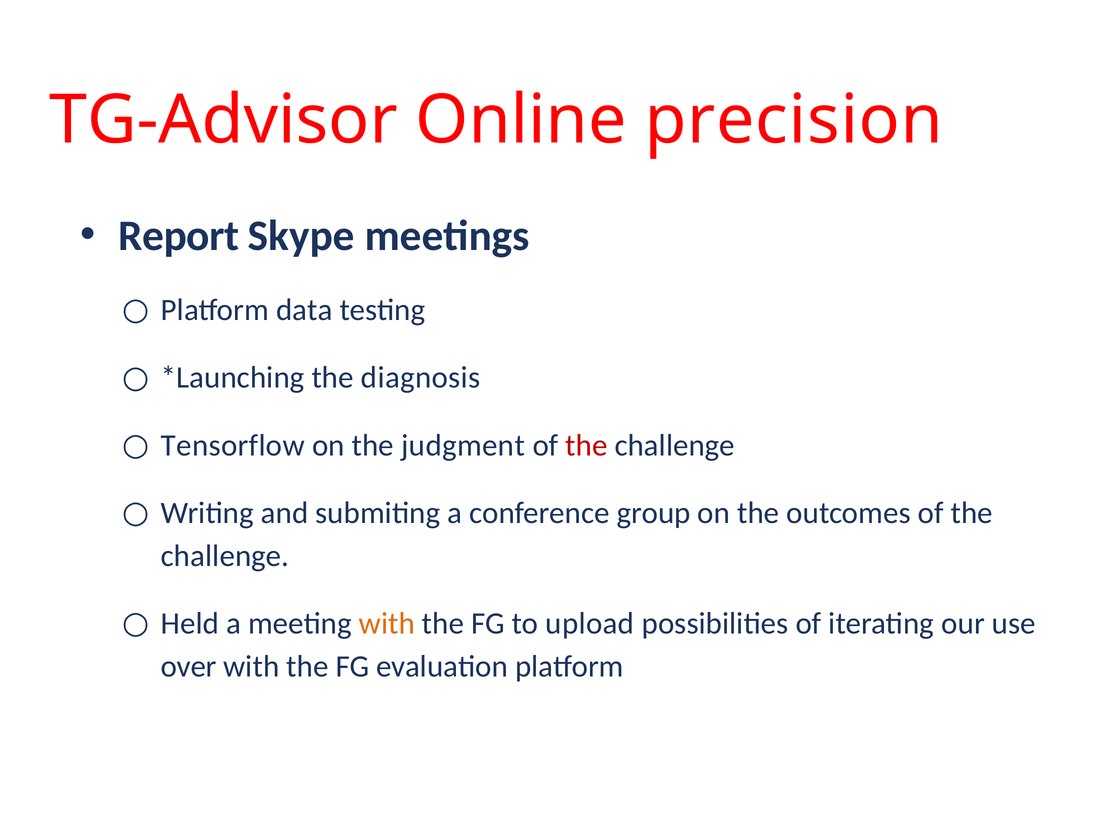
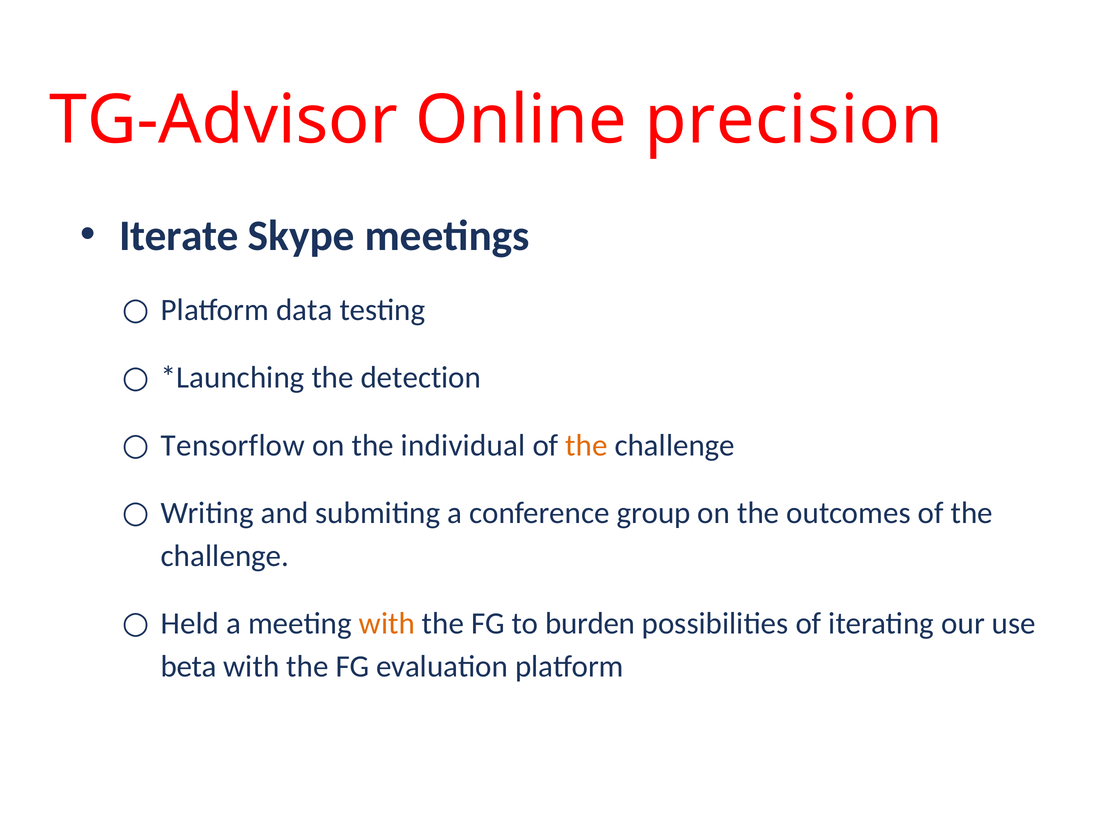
Report: Report -> Iterate
diagnosis: diagnosis -> detection
judgment: judgment -> individual
the at (586, 445) colour: red -> orange
upload: upload -> burden
over: over -> beta
